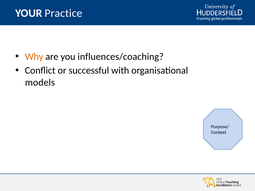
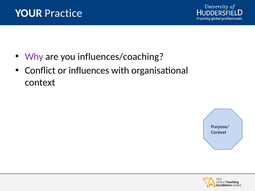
Why colour: orange -> purple
successful: successful -> influences
models at (40, 82): models -> context
